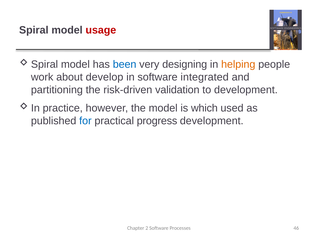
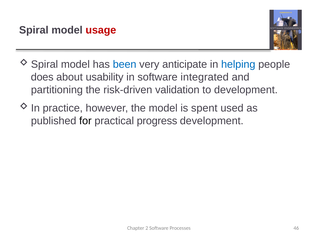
designing: designing -> anticipate
helping colour: orange -> blue
work: work -> does
develop: develop -> usability
which: which -> spent
for colour: blue -> black
